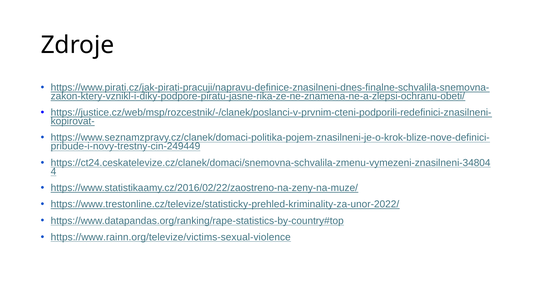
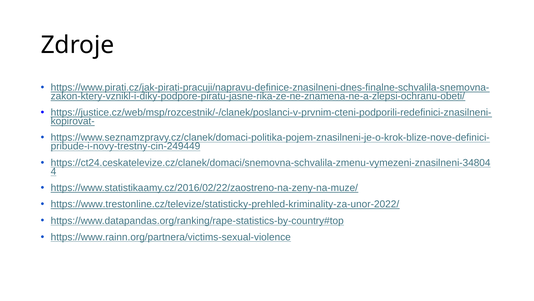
https://www.rainn.org/televize/victims-sexual-violence: https://www.rainn.org/televize/victims-sexual-violence -> https://www.rainn.org/partnera/victims-sexual-violence
